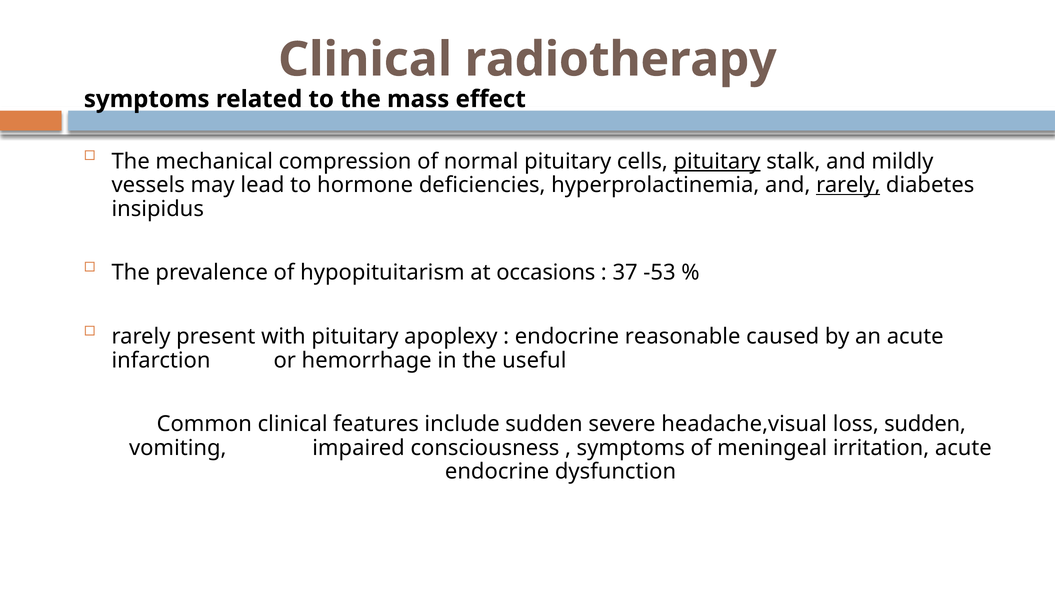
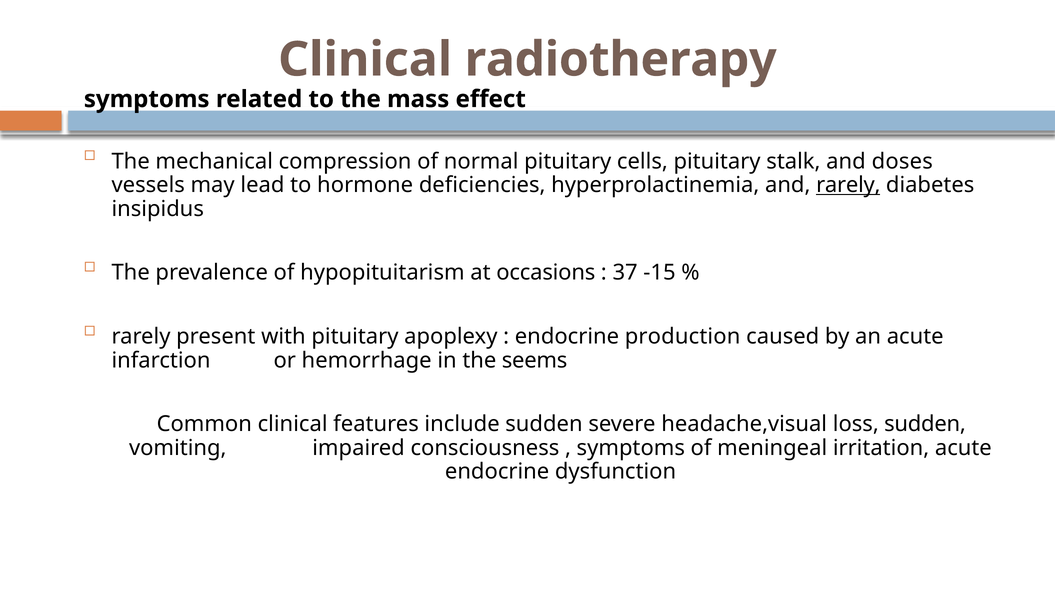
pituitary at (717, 161) underline: present -> none
mildly: mildly -> doses
-53: -53 -> -15
reasonable: reasonable -> production
useful: useful -> seems
